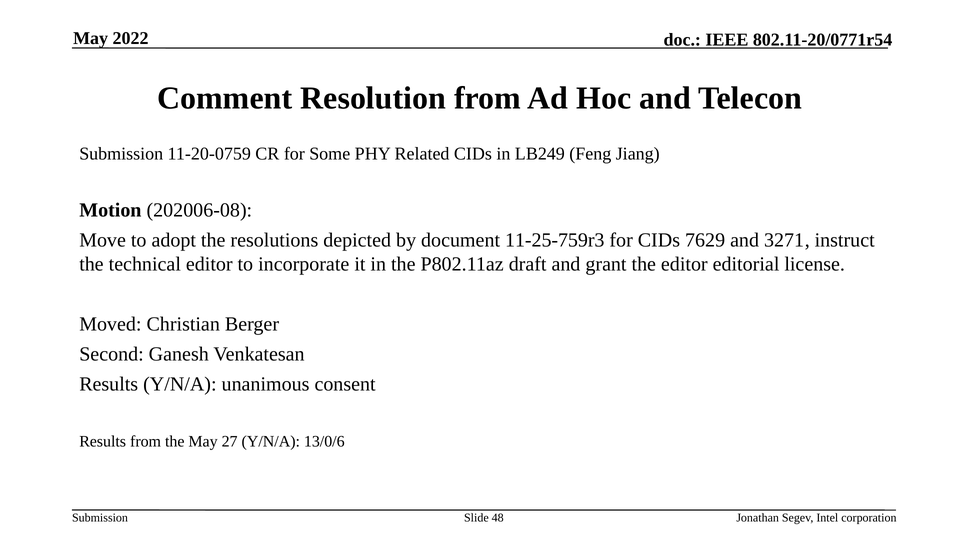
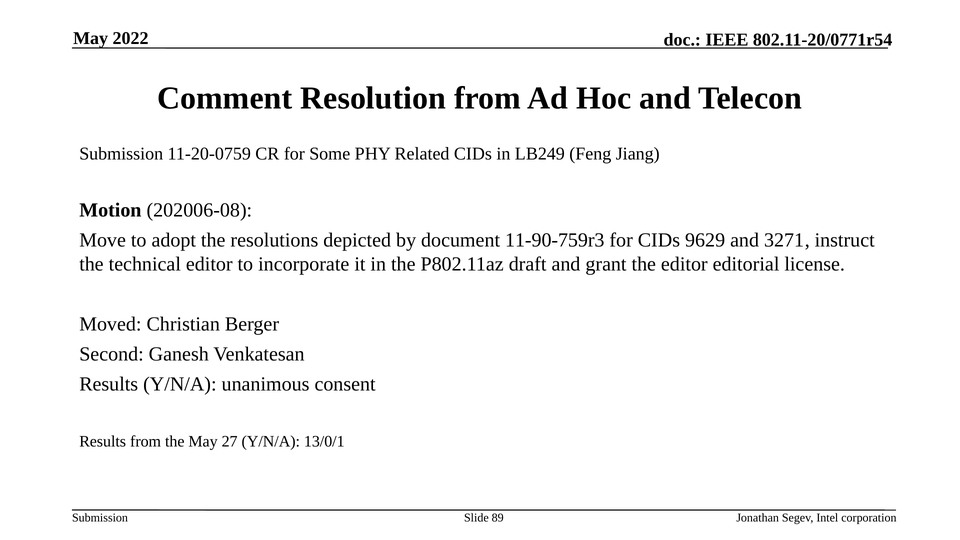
11-25-759r3: 11-25-759r3 -> 11-90-759r3
7629: 7629 -> 9629
13/0/6: 13/0/6 -> 13/0/1
48: 48 -> 89
